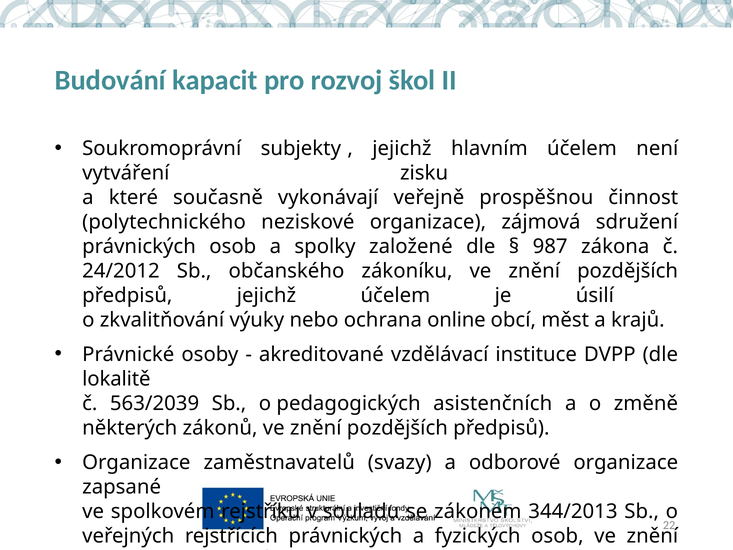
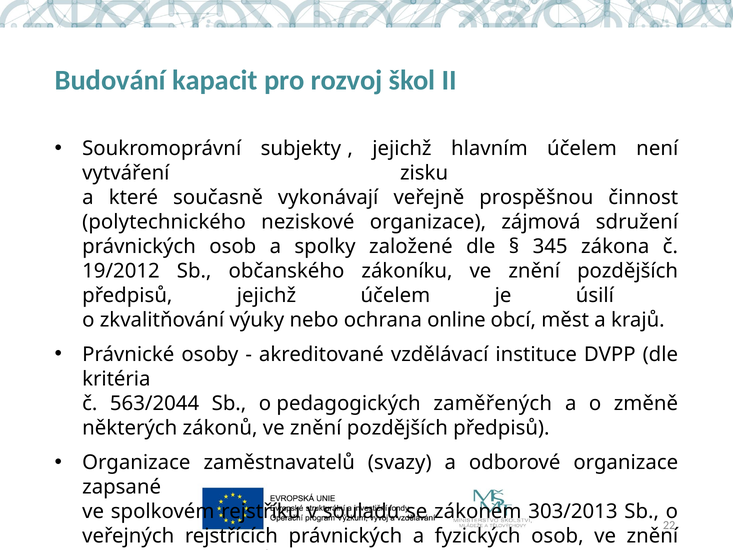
987: 987 -> 345
24/2012: 24/2012 -> 19/2012
lokalitě: lokalitě -> kritéria
563/2039: 563/2039 -> 563/2044
asistenčních: asistenčních -> zaměřených
344/2013: 344/2013 -> 303/2013
